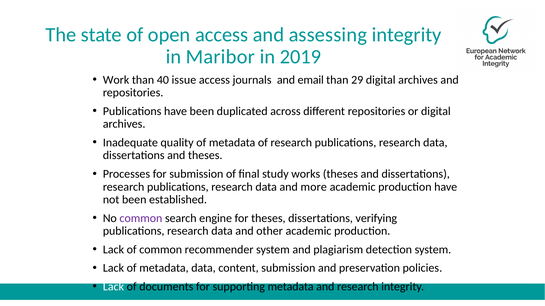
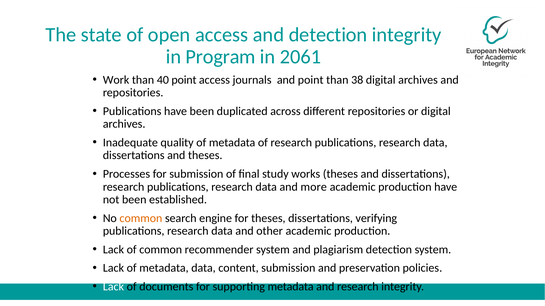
and assessing: assessing -> detection
Maribor: Maribor -> Program
2019: 2019 -> 2061
40 issue: issue -> point
and email: email -> point
29: 29 -> 38
common at (141, 219) colour: purple -> orange
